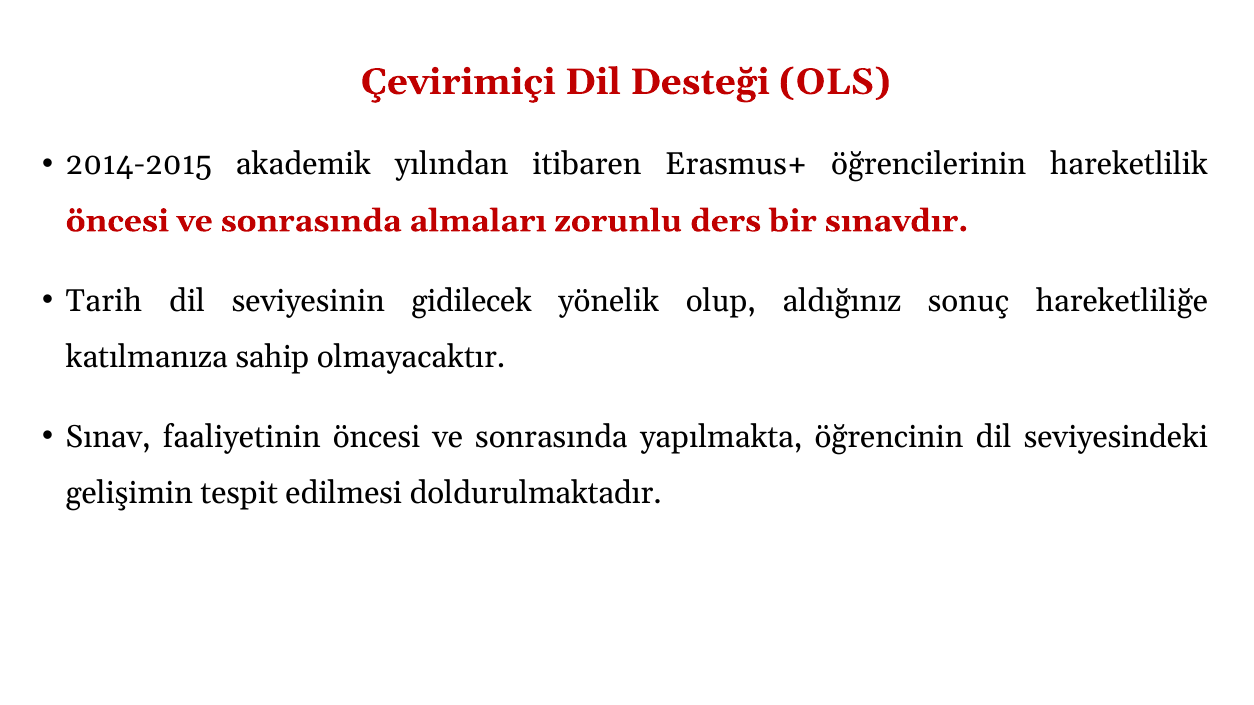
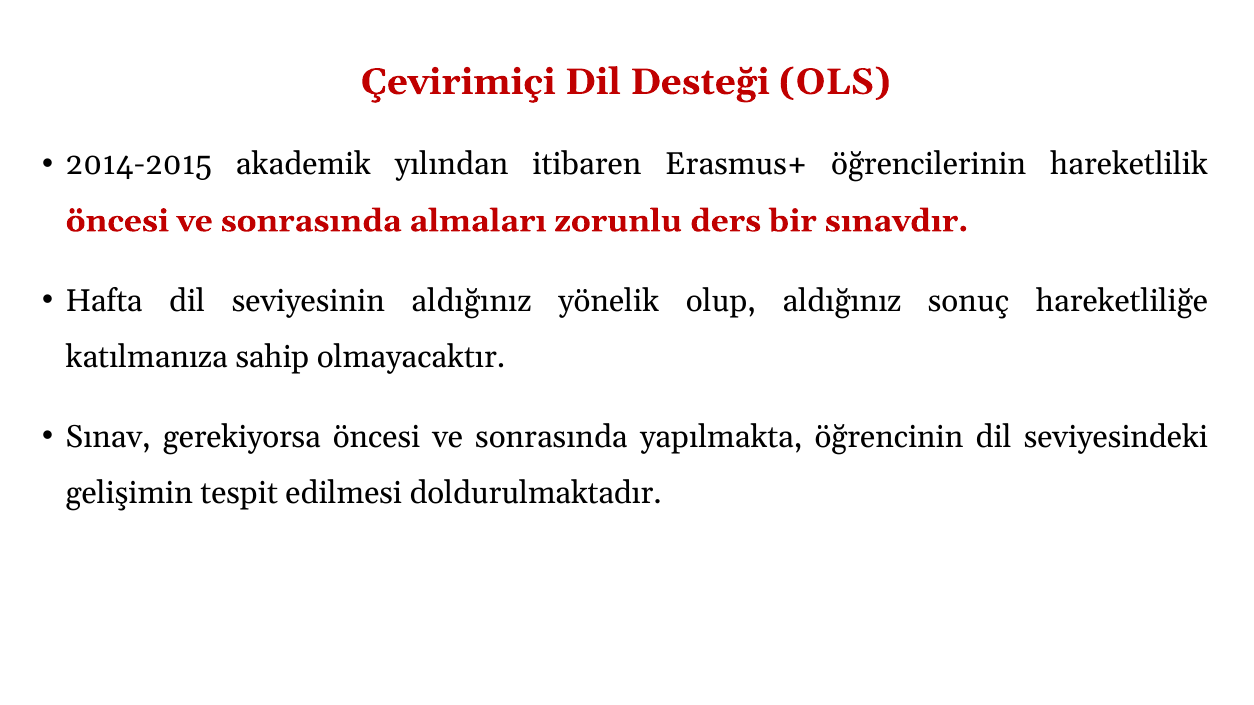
Tarih: Tarih -> Hafta
seviyesinin gidilecek: gidilecek -> aldığınız
faaliyetinin: faaliyetinin -> gerekiyorsa
